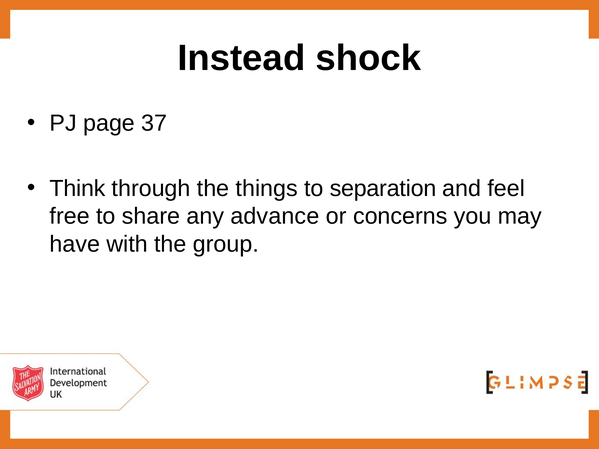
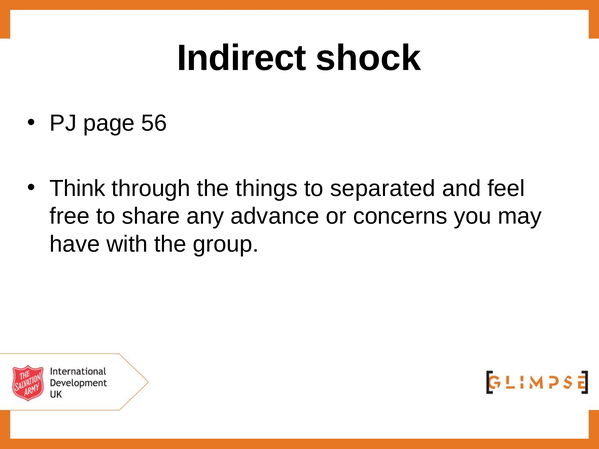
Instead: Instead -> Indirect
37: 37 -> 56
separation: separation -> separated
